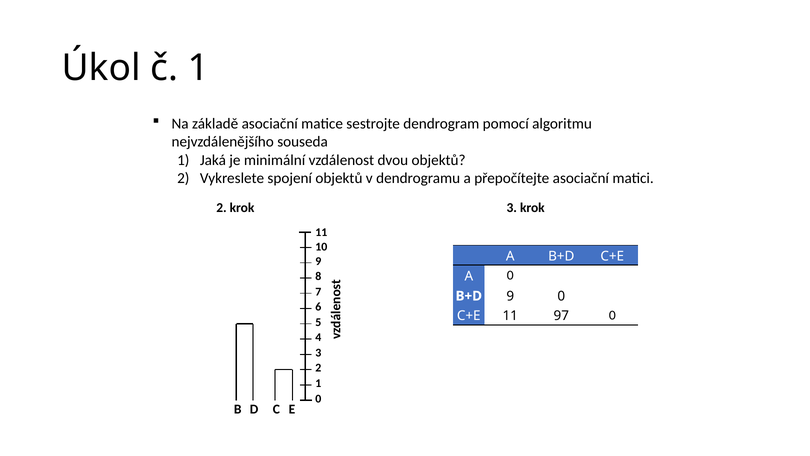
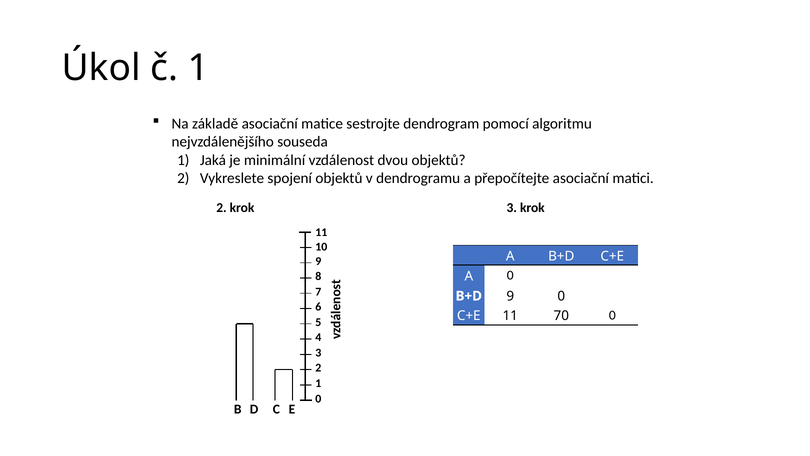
97: 97 -> 70
